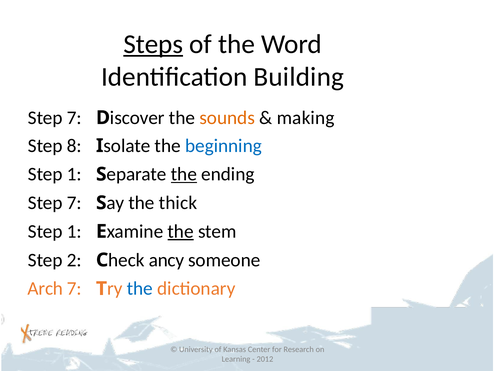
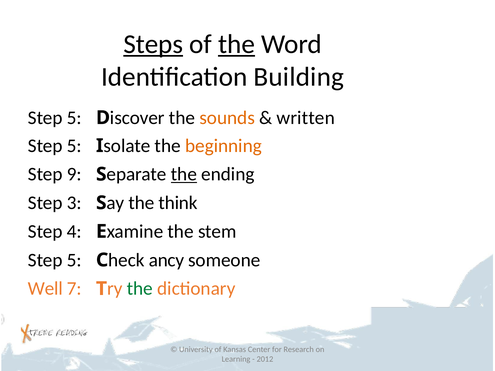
the at (236, 44) underline: none -> present
7 at (74, 118): 7 -> 5
making: making -> written
8 at (74, 146): 8 -> 5
beginning colour: blue -> orange
1 at (74, 174): 1 -> 9
7 at (74, 203): 7 -> 3
thick: thick -> think
1 at (74, 232): 1 -> 4
the at (181, 232) underline: present -> none
2 at (74, 260): 2 -> 5
Arch: Arch -> Well
the at (140, 289) colour: blue -> green
